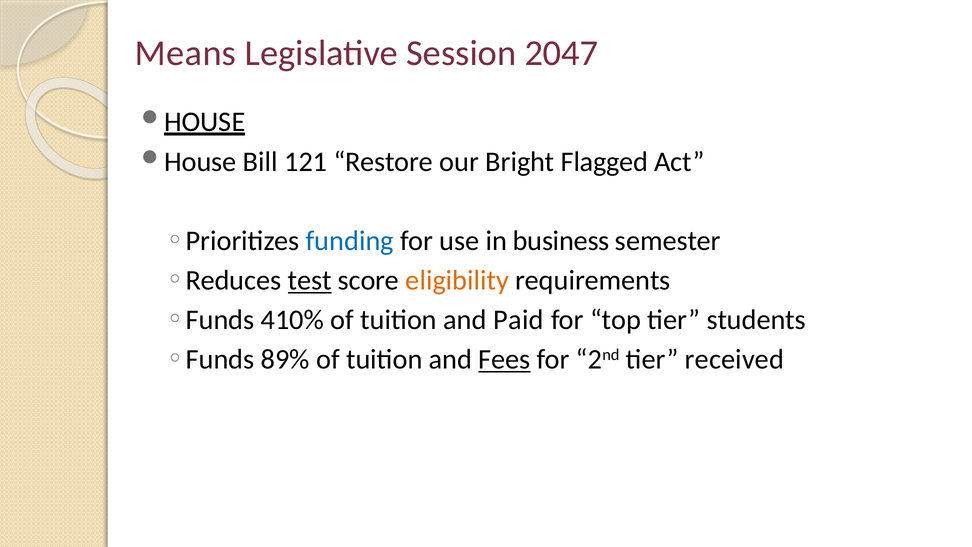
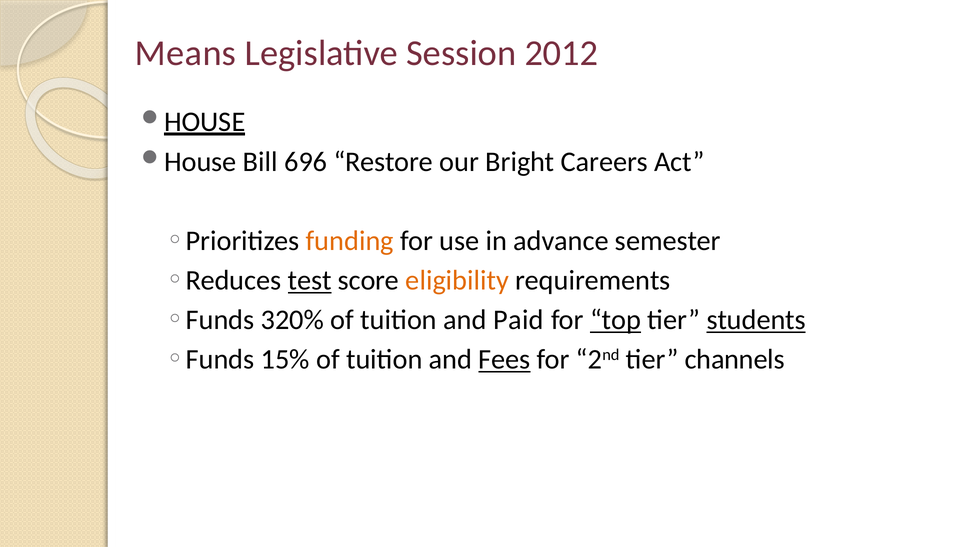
2047: 2047 -> 2012
121: 121 -> 696
Flagged: Flagged -> Careers
funding colour: blue -> orange
business: business -> advance
410%: 410% -> 320%
top underline: none -> present
students underline: none -> present
89%: 89% -> 15%
received: received -> channels
